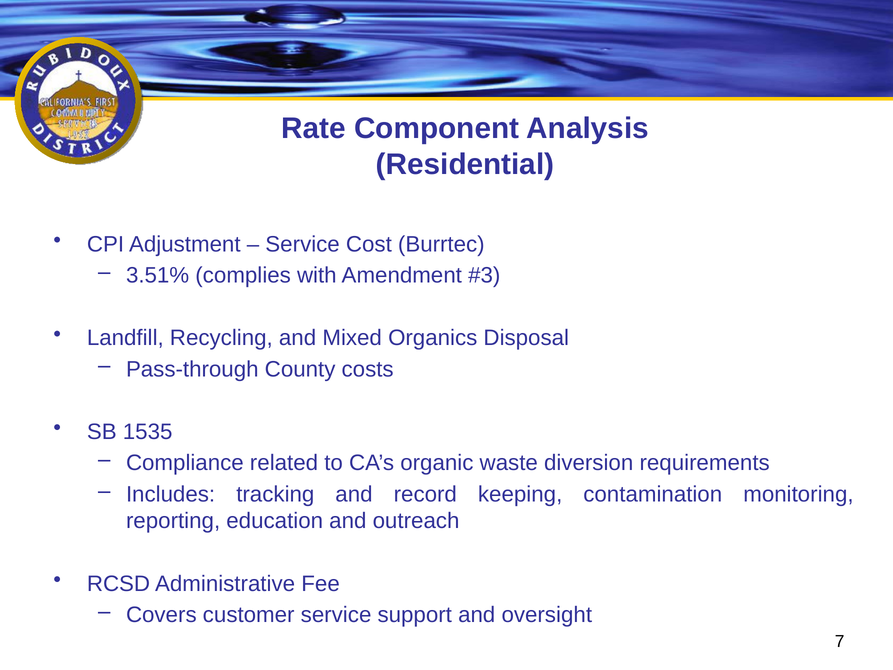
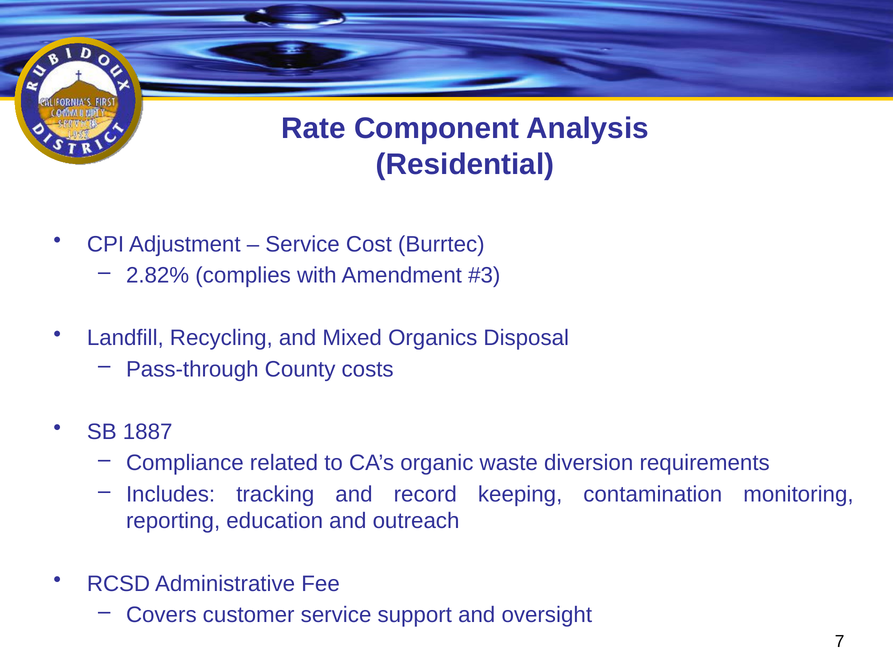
3.51%: 3.51% -> 2.82%
1535: 1535 -> 1887
